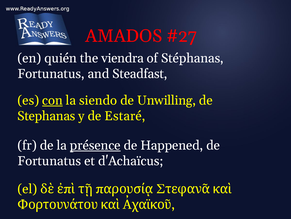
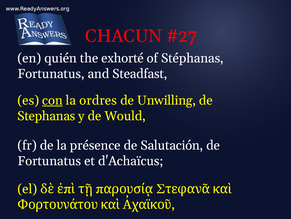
AMADOS: AMADOS -> CHACUN
viendra: viendra -> exhorté
siendo: siendo -> ordres
Estaré: Estaré -> Would
présence underline: present -> none
Happened: Happened -> Salutación
